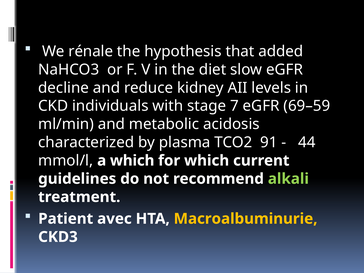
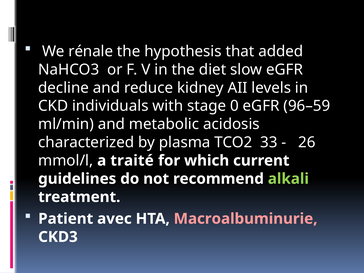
7: 7 -> 0
69–59: 69–59 -> 96–59
91: 91 -> 33
44: 44 -> 26
a which: which -> traité
Macroalbuminurie colour: yellow -> pink
